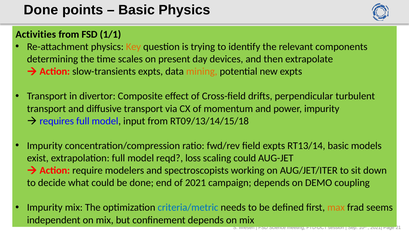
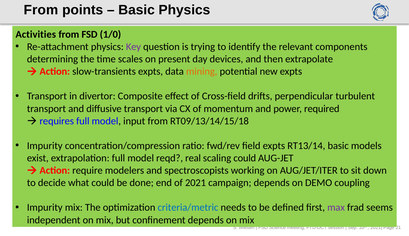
Done at (41, 10): Done -> From
1/1: 1/1 -> 1/0
Key colour: orange -> purple
impurity at (322, 109): impurity -> required
loss at (193, 158): loss -> real
max colour: orange -> purple
